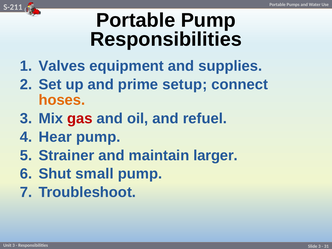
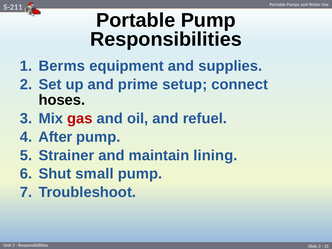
Valves: Valves -> Berms
hoses colour: orange -> black
Hear: Hear -> After
larger: larger -> lining
